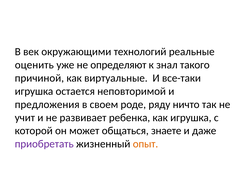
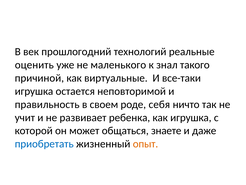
окружающими: окружающими -> прошлогодний
определяют: определяют -> маленького
предложения: предложения -> правильность
ряду: ряду -> себя
приобретать colour: purple -> blue
